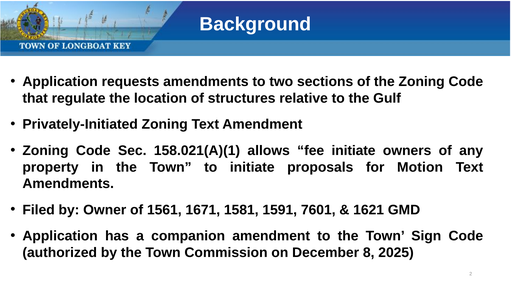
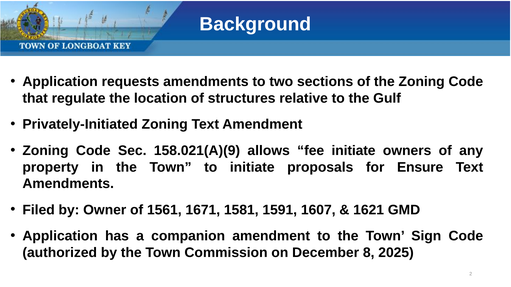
158.021(A)(1: 158.021(A)(1 -> 158.021(A)(9
Motion: Motion -> Ensure
7601: 7601 -> 1607
